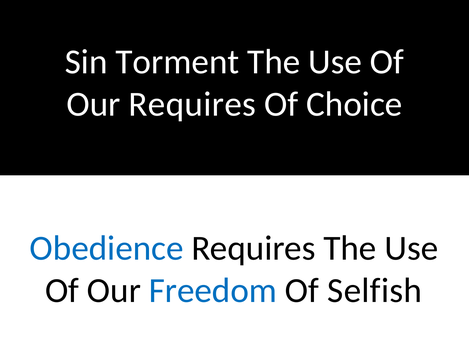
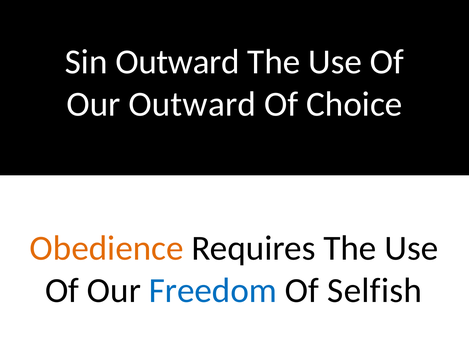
Sin Torment: Torment -> Outward
Our Requires: Requires -> Outward
Obedience colour: blue -> orange
